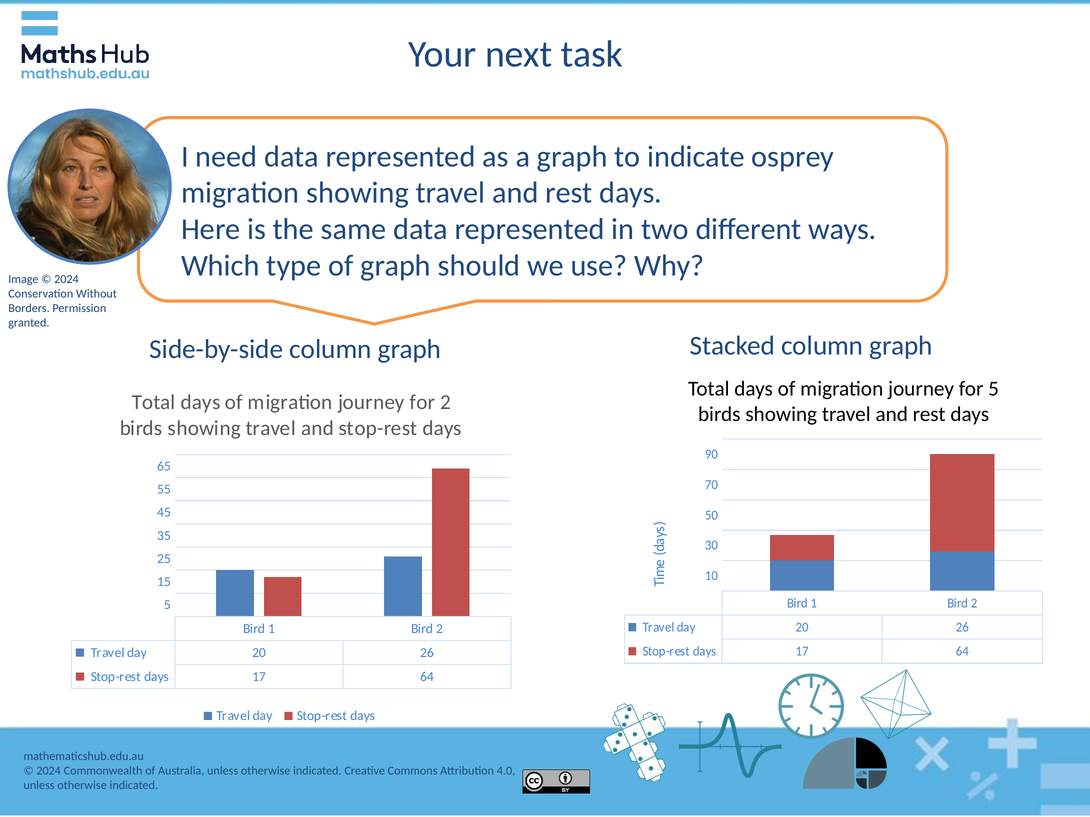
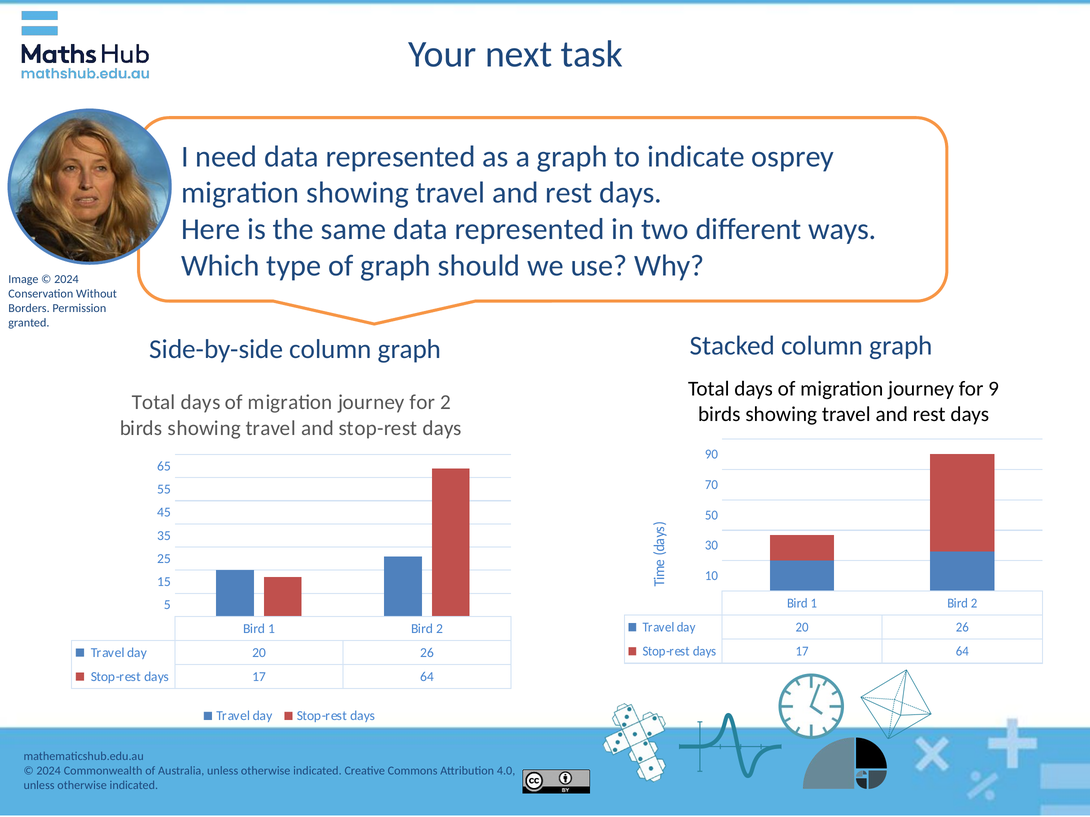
for 5: 5 -> 9
